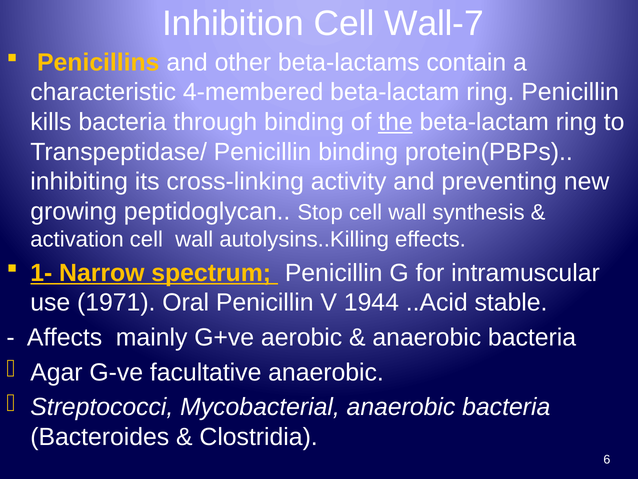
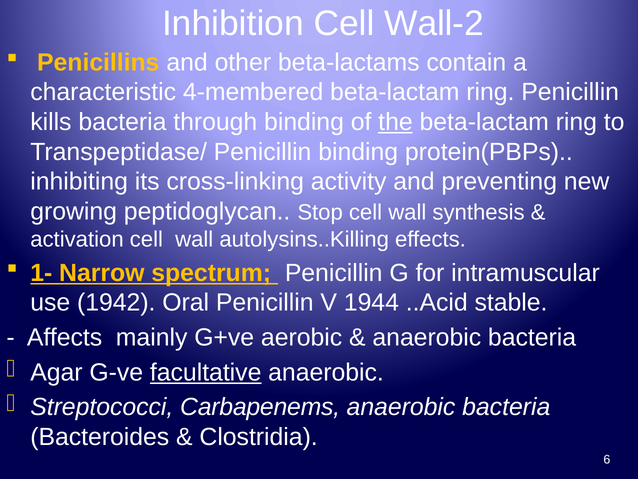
Wall-7: Wall-7 -> Wall-2
1971: 1971 -> 1942
facultative underline: none -> present
Mycobacterial: Mycobacterial -> Carbapenems
